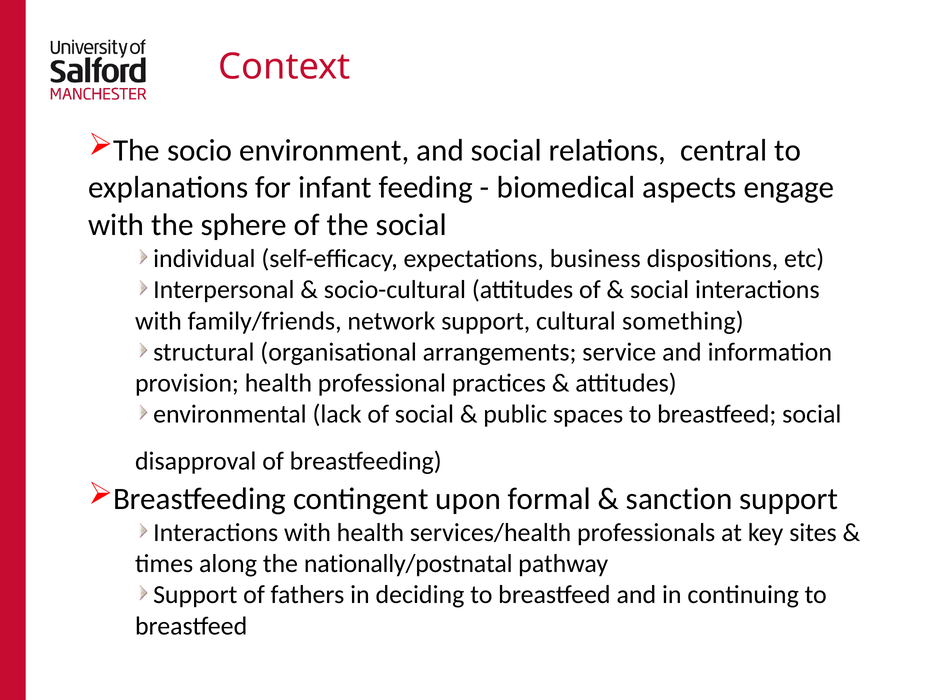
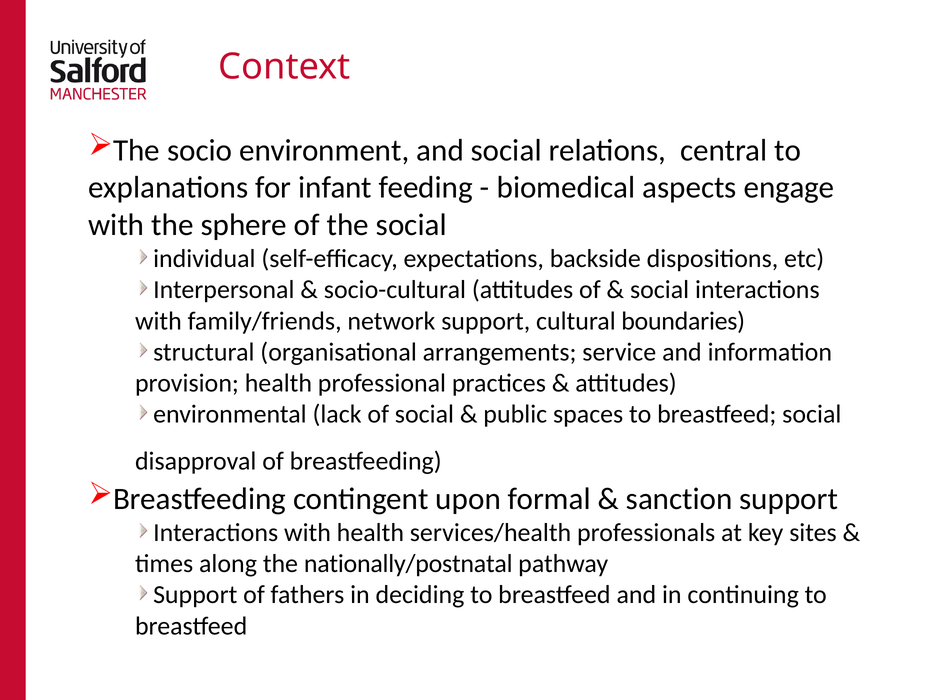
business: business -> backside
something: something -> boundaries
